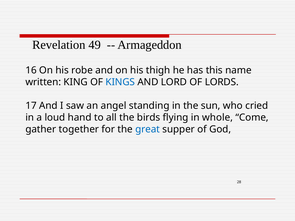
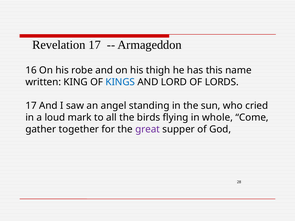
Revelation 49: 49 -> 17
hand: hand -> mark
great colour: blue -> purple
